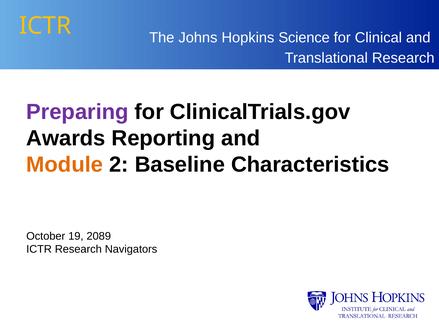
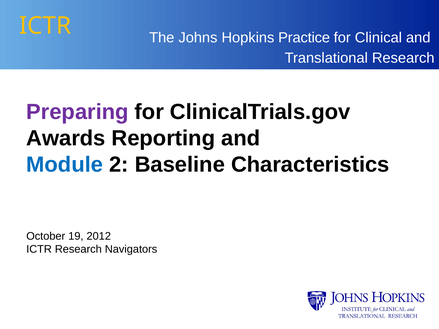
Science: Science -> Practice
Module colour: orange -> blue
2089: 2089 -> 2012
